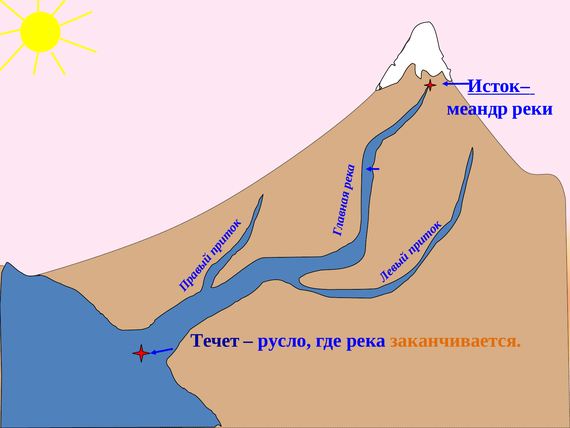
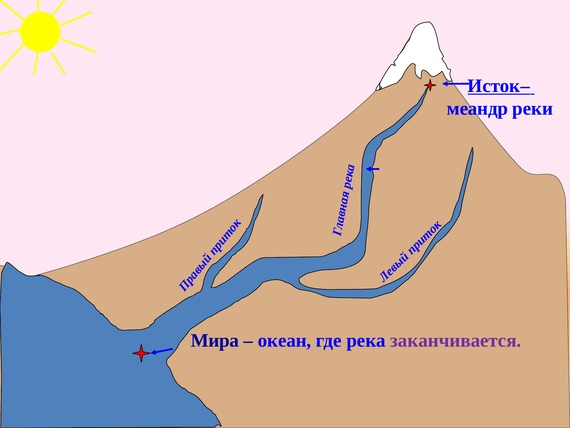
Течет: Течет -> Мира
русло: русло -> океан
заканчивается colour: orange -> purple
